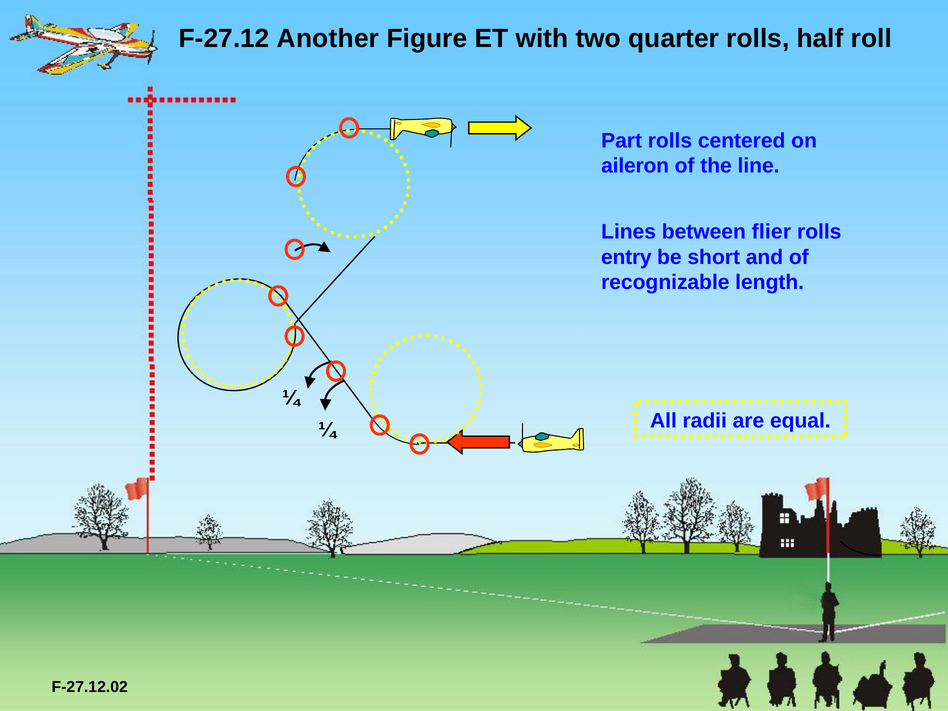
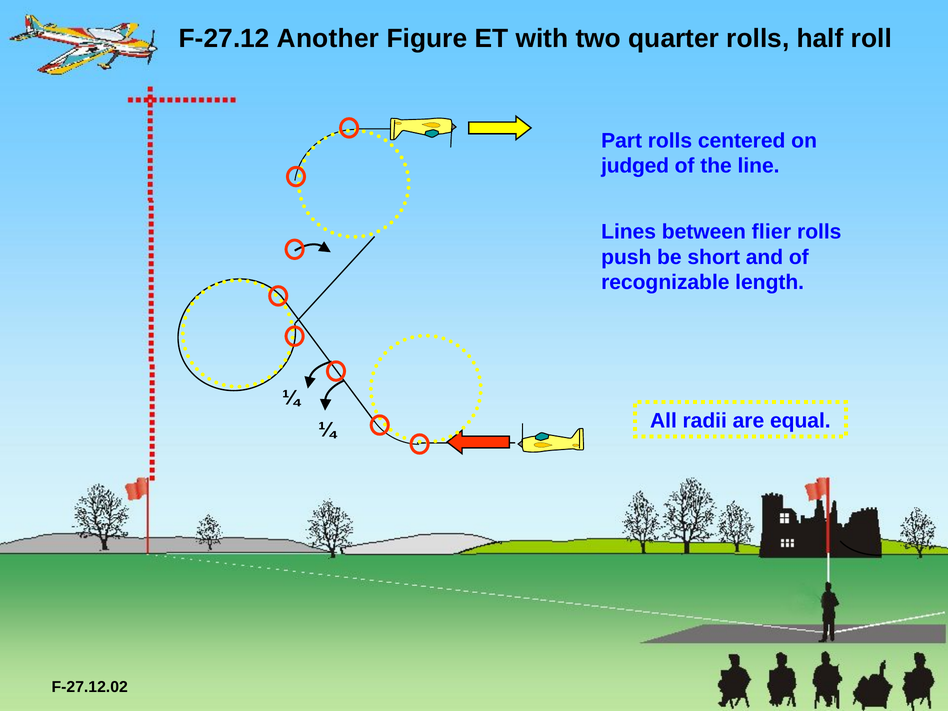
aileron: aileron -> judged
entry: entry -> push
